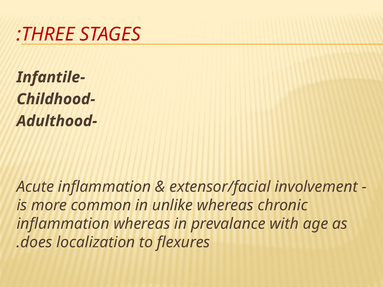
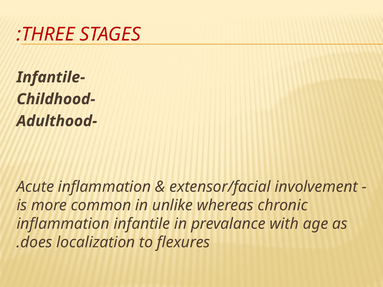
inflammation whereas: whereas -> infantile
